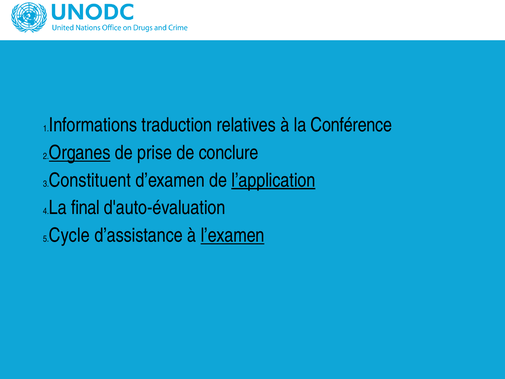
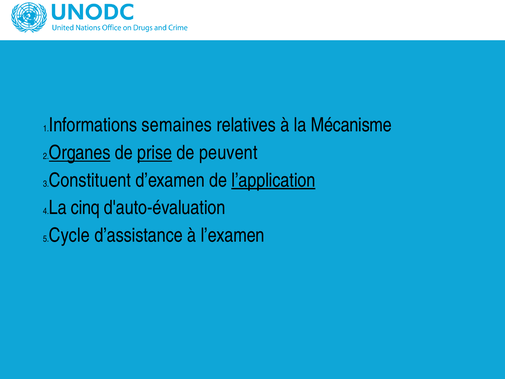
traduction: traduction -> semaines
Conférence: Conférence -> Mécanisme
prise underline: none -> present
conclure: conclure -> peuvent
final: final -> cinq
l’examen underline: present -> none
